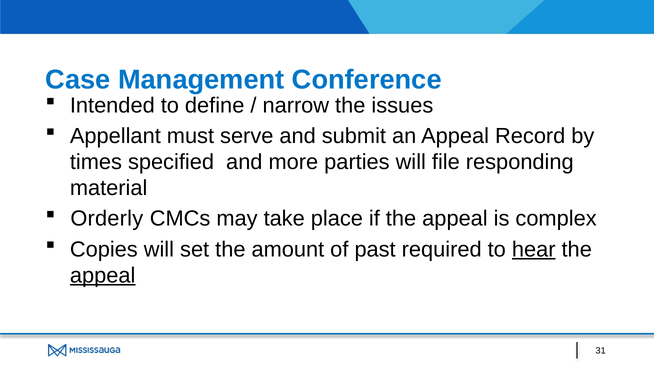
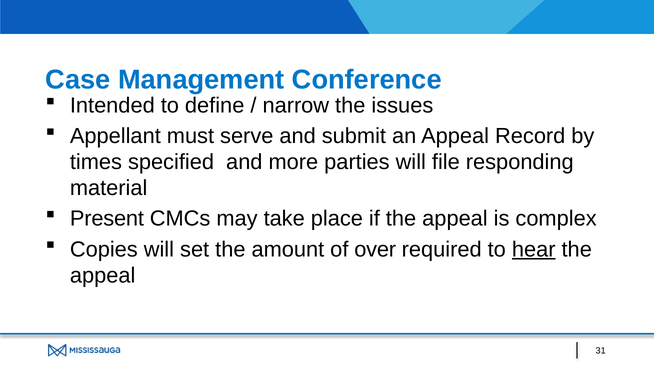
Orderly: Orderly -> Present
past: past -> over
appeal at (103, 275) underline: present -> none
